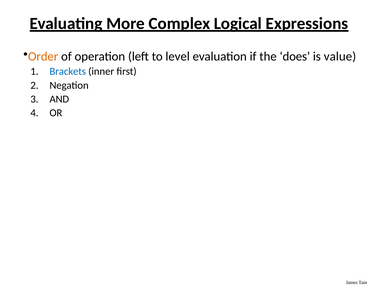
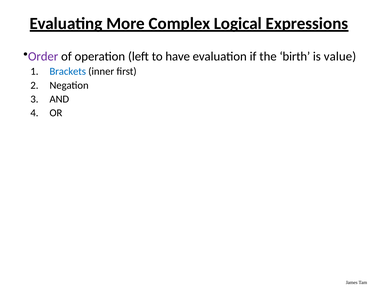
Order colour: orange -> purple
level: level -> have
does: does -> birth
